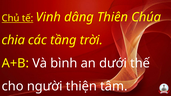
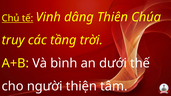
chia: chia -> truy
